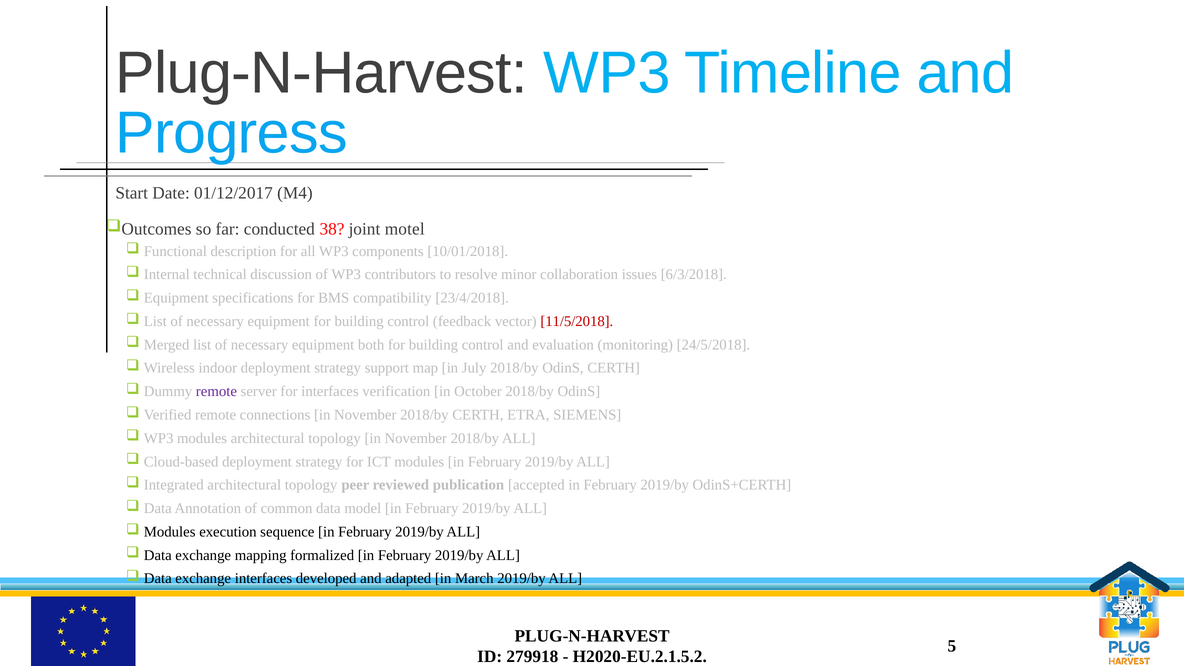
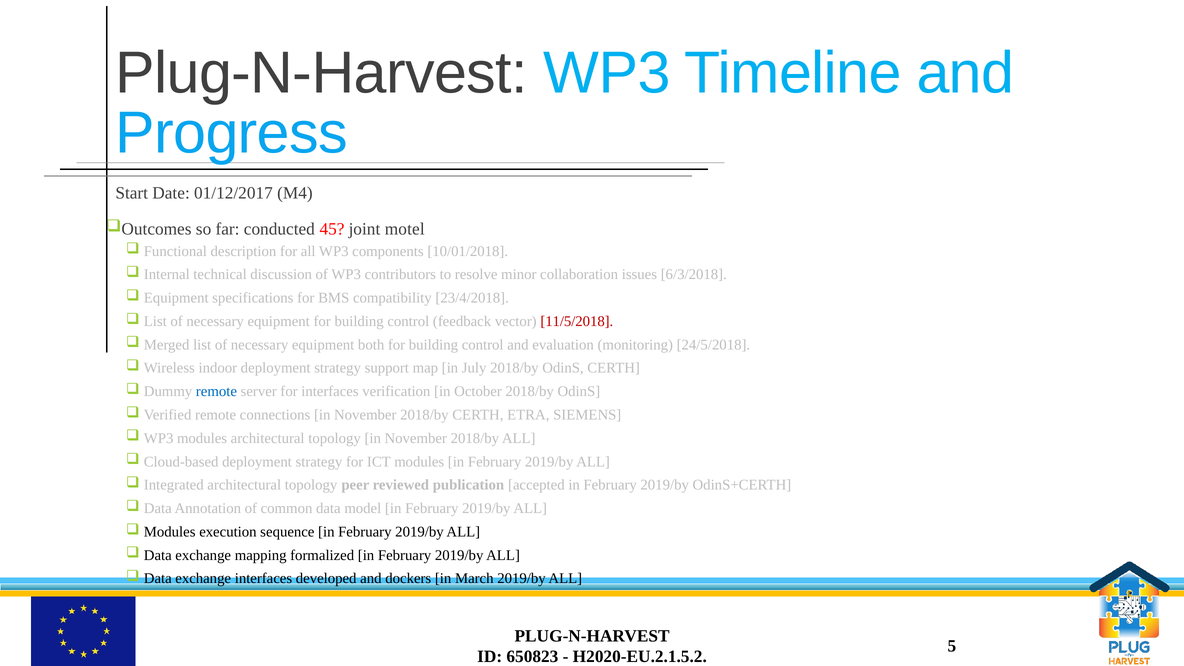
38: 38 -> 45
remote at (216, 391) colour: purple -> blue
adapted: adapted -> dockers
279918: 279918 -> 650823
